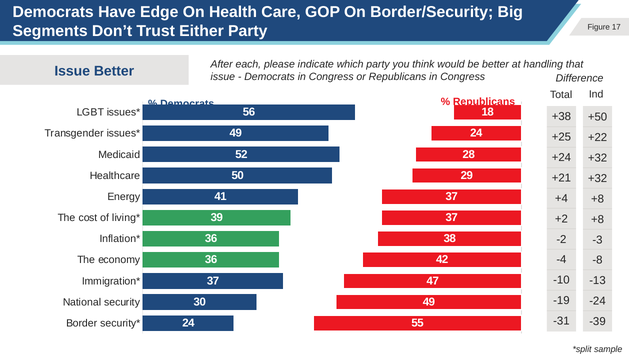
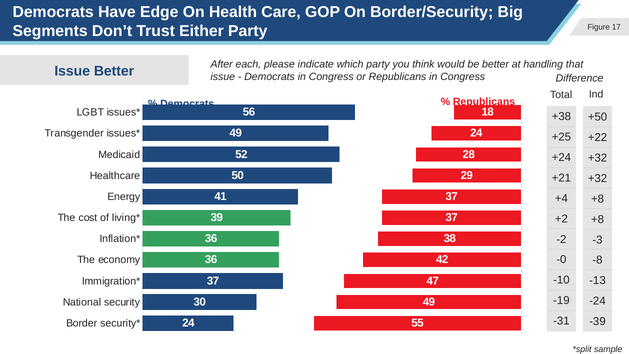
-4: -4 -> -0
